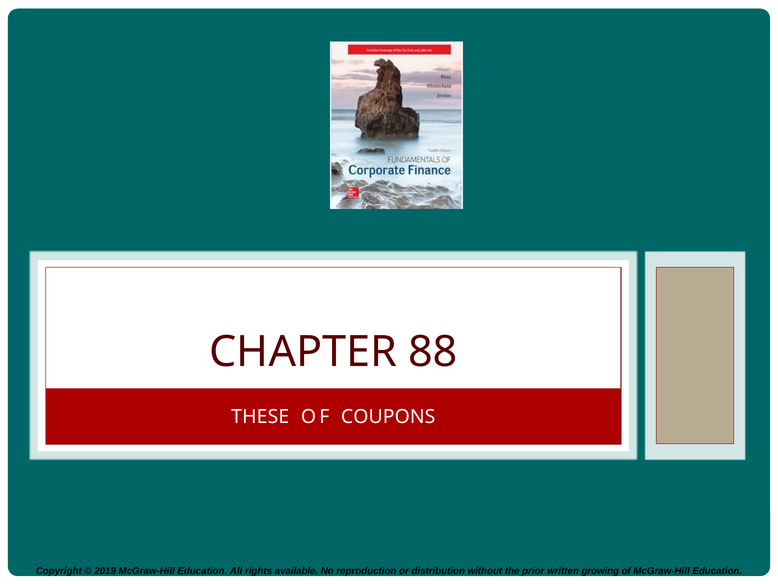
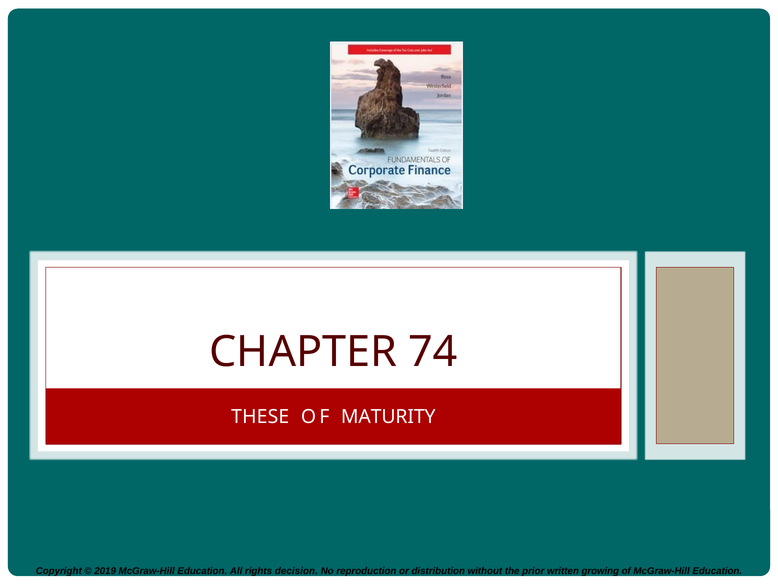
88: 88 -> 74
COUPONS: COUPONS -> MATURITY
available: available -> decision
